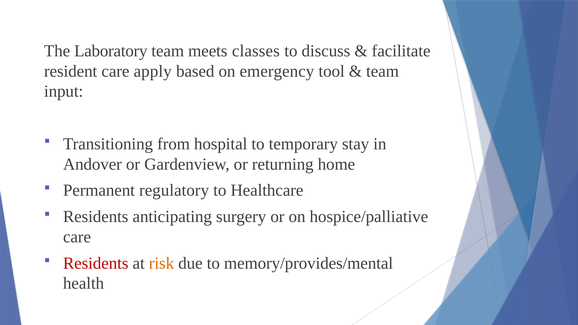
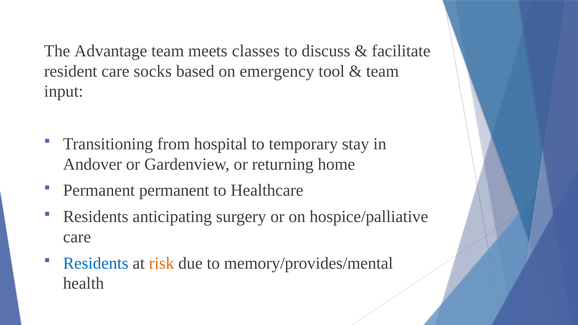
Laboratory: Laboratory -> Advantage
apply: apply -> socks
Permanent regulatory: regulatory -> permanent
Residents at (96, 263) colour: red -> blue
